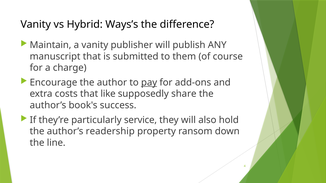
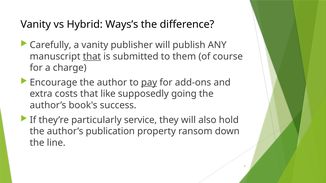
Maintain: Maintain -> Carefully
that at (92, 56) underline: none -> present
share: share -> going
readership: readership -> publication
